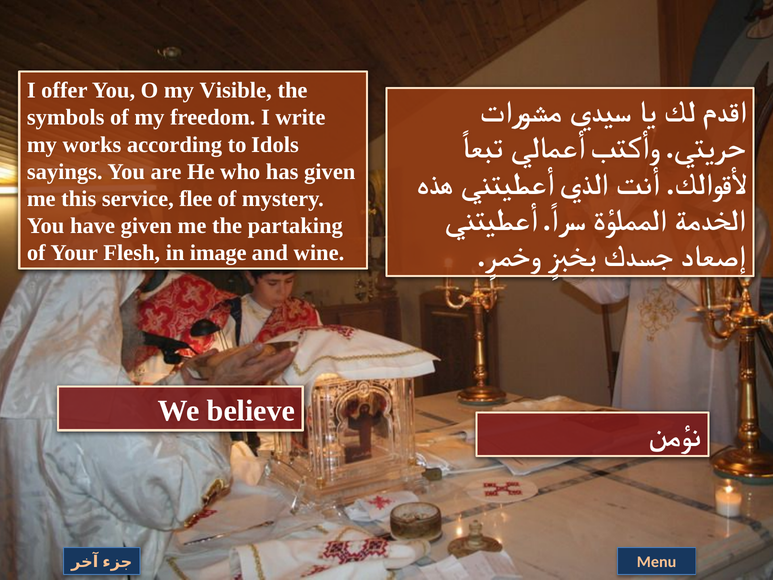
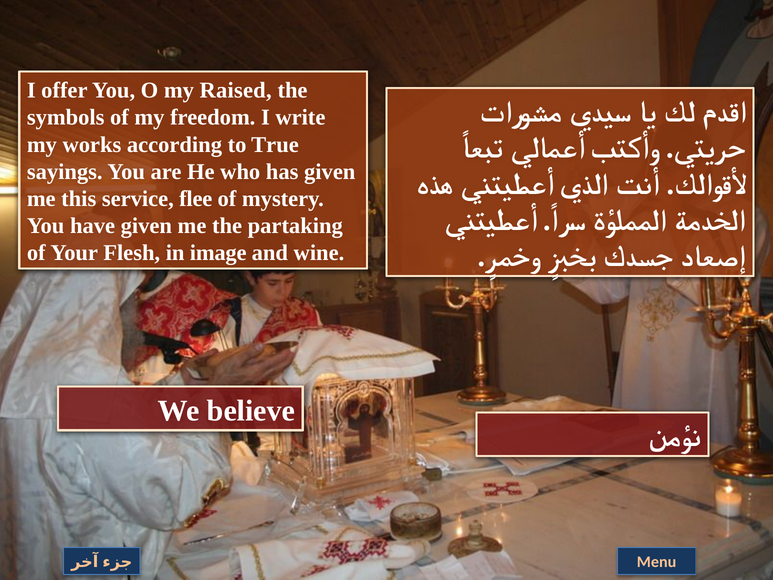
Visible: Visible -> Raised
Idols: Idols -> True
